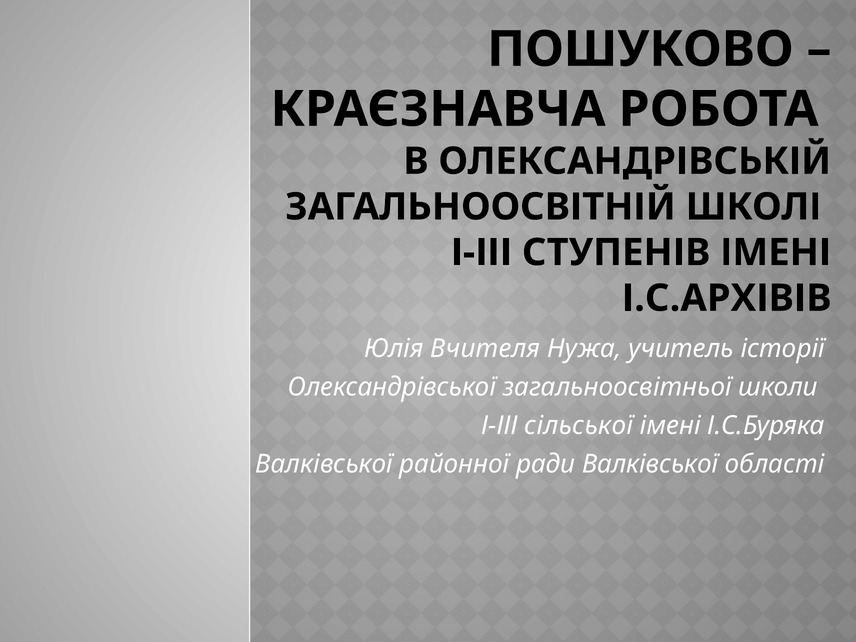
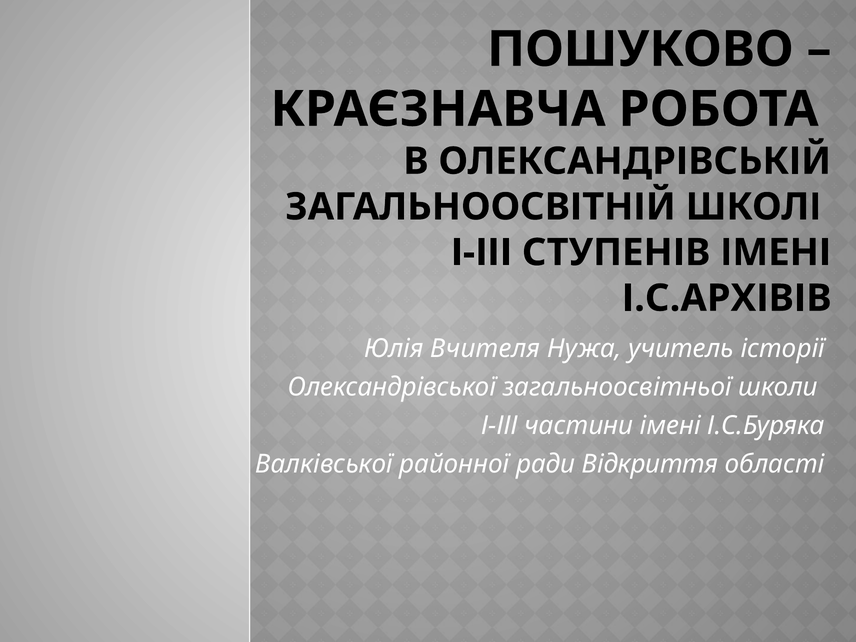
сільської: сільської -> частини
ради Валківської: Валківської -> Відкриття
